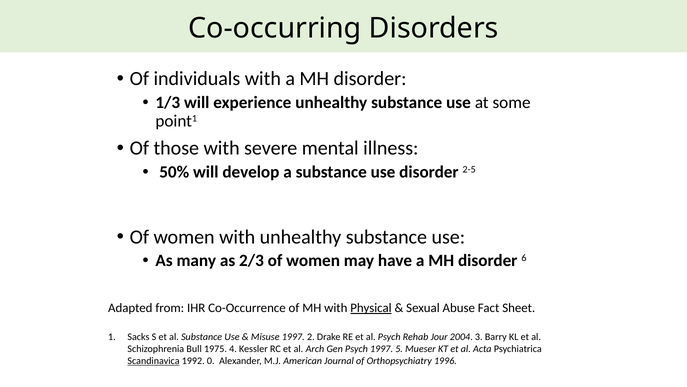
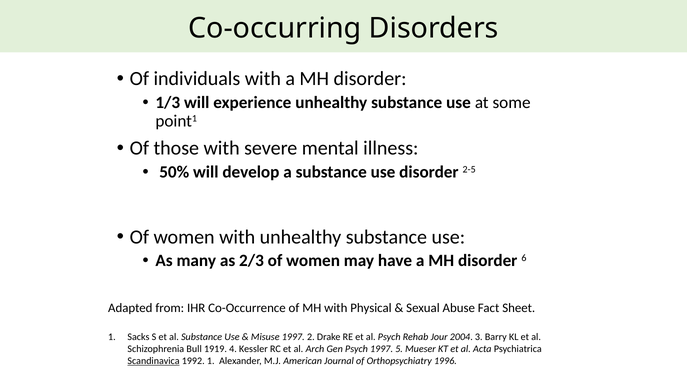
Physical underline: present -> none
1975: 1975 -> 1919
1992 0: 0 -> 1
